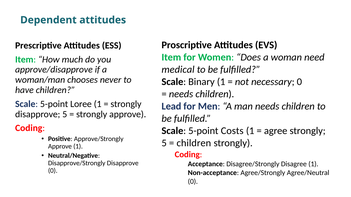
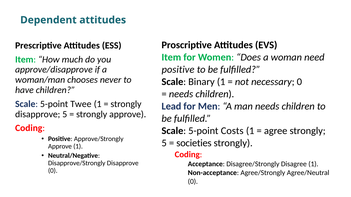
medical at (178, 70): medical -> positive
Loree: Loree -> Twee
children at (194, 143): children -> societies
